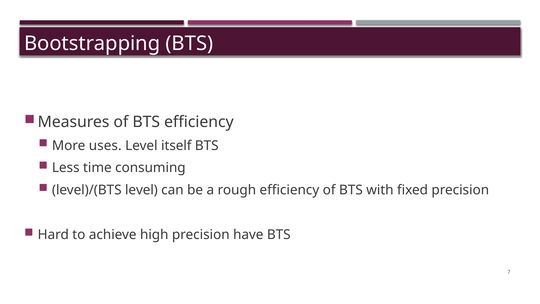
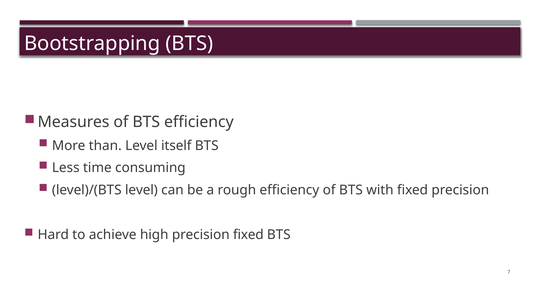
uses: uses -> than
precision have: have -> fixed
